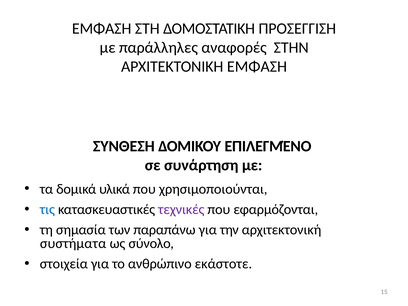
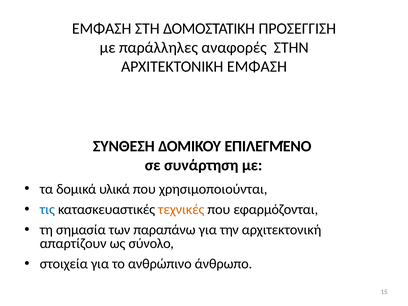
τεχνικές colour: purple -> orange
συστήματα: συστήματα -> απαρτίζουν
εκάστοτε: εκάστοτε -> άνθρωπο
